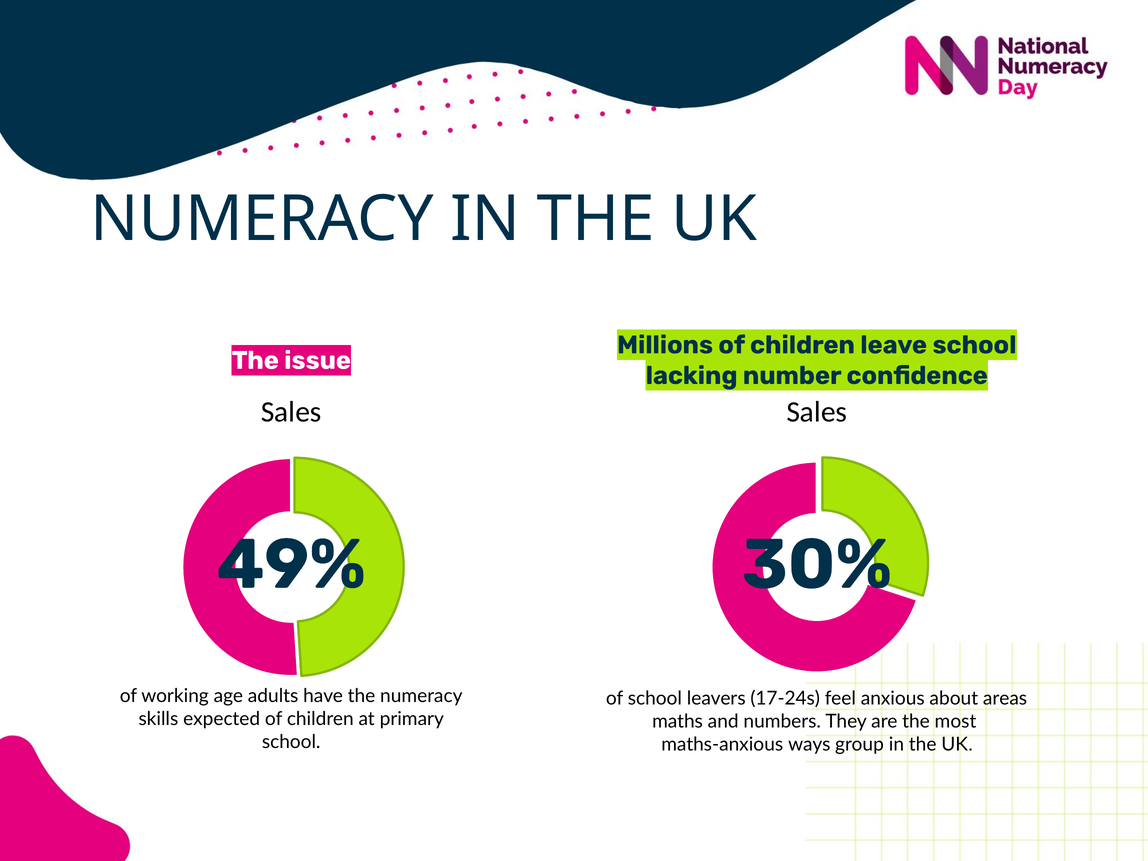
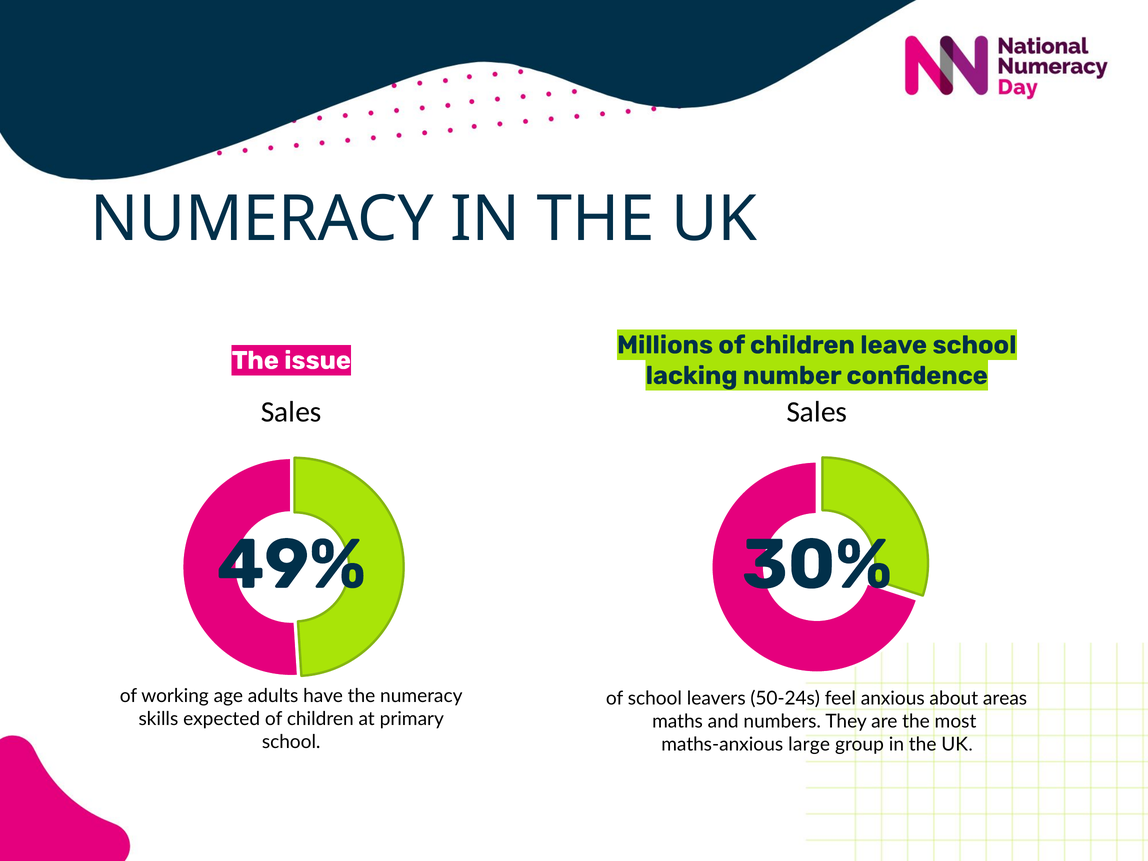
17-24s: 17-24s -> 50-24s
ways: ways -> large
